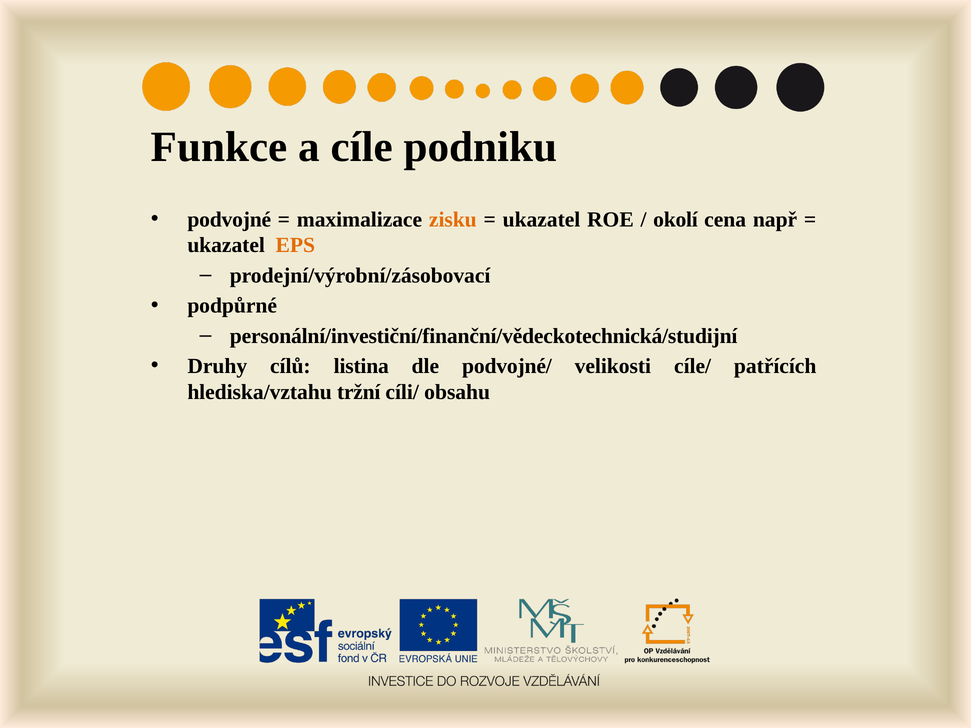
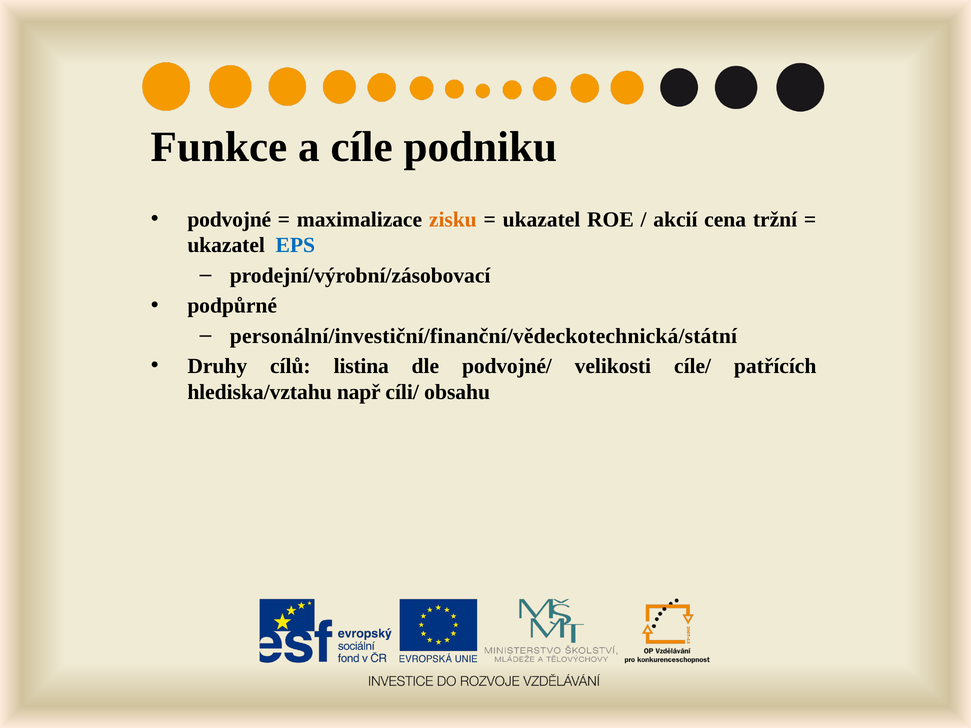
okolí: okolí -> akcií
např: např -> tržní
EPS colour: orange -> blue
personální/investiční/finanční/vědeckotechnická/studijní: personální/investiční/finanční/vědeckotechnická/studijní -> personální/investiční/finanční/vědeckotechnická/státní
tržní: tržní -> např
